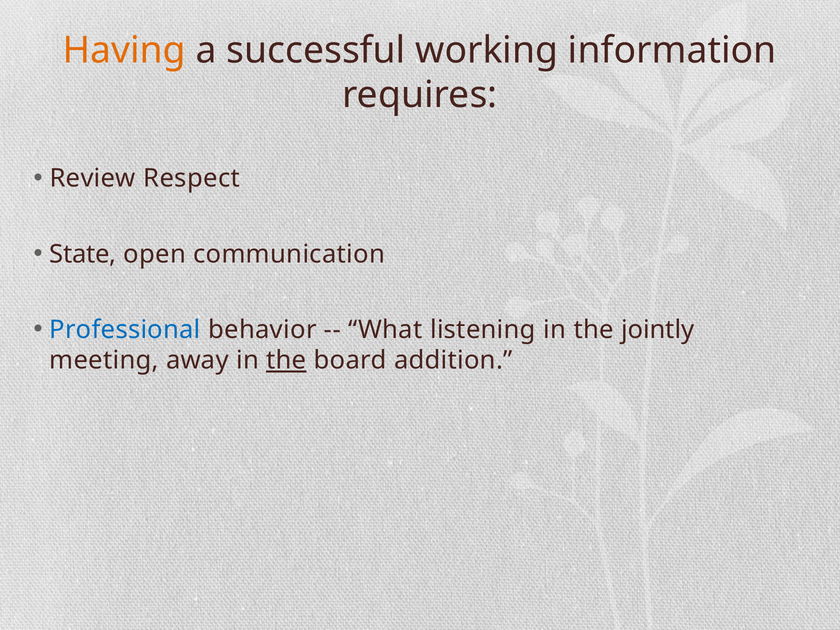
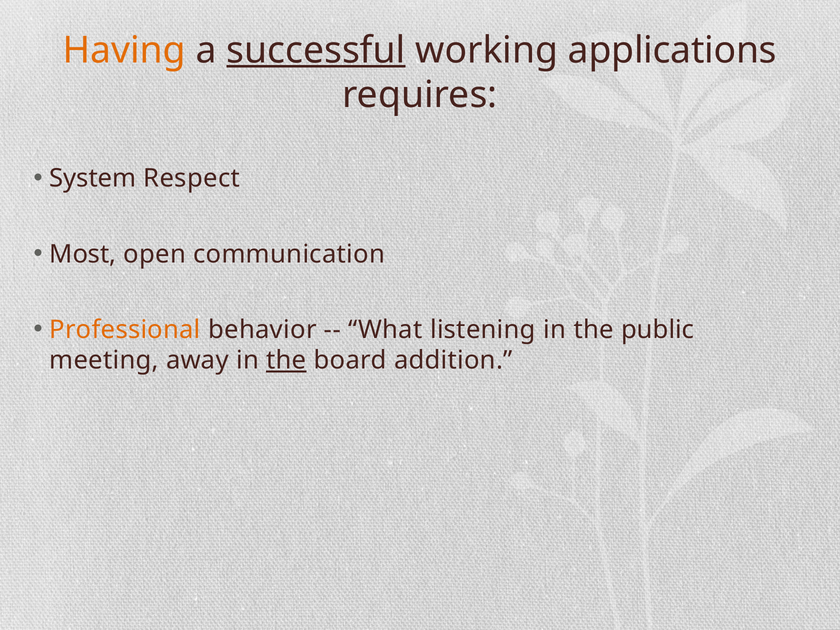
successful underline: none -> present
information: information -> applications
Review: Review -> System
State: State -> Most
Professional colour: blue -> orange
jointly: jointly -> public
